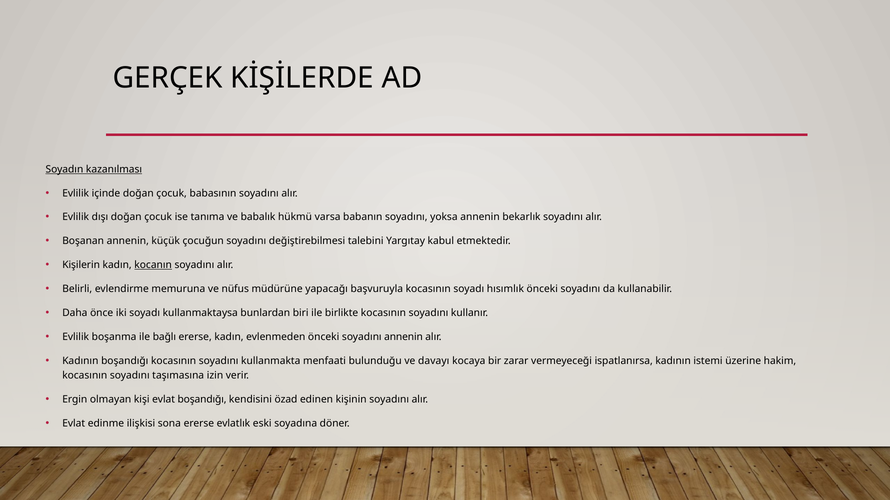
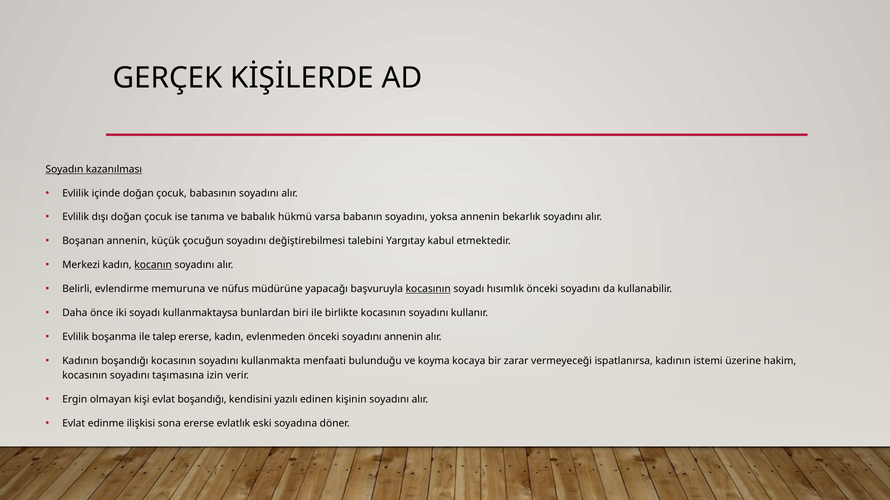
Kişilerin: Kişilerin -> Merkezi
kocasının at (428, 289) underline: none -> present
bağlı: bağlı -> talep
davayı: davayı -> koyma
özad: özad -> yazılı
